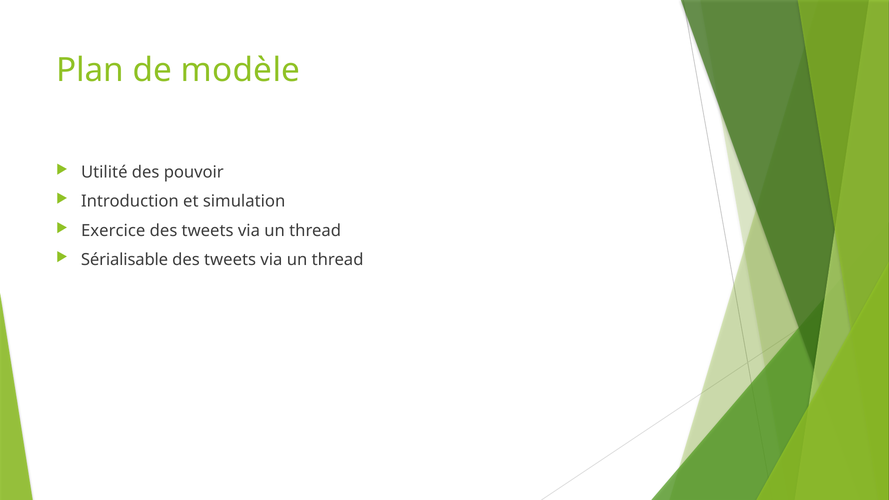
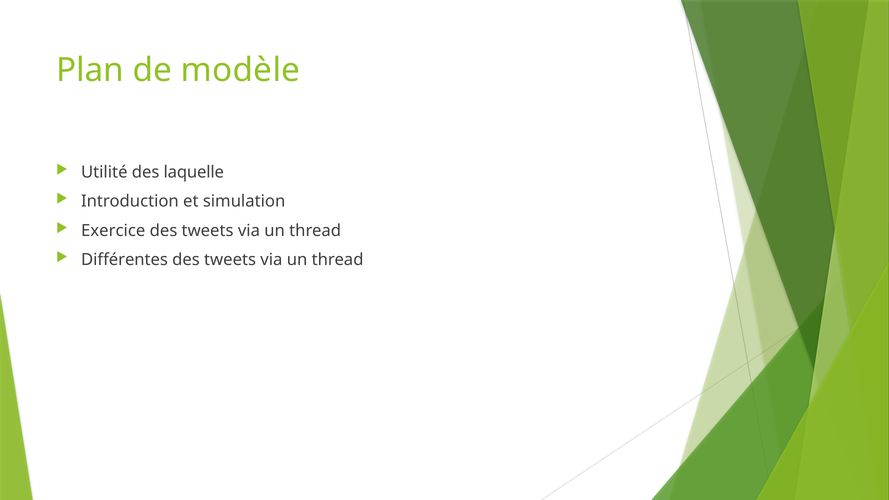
pouvoir: pouvoir -> laquelle
Sérialisable: Sérialisable -> Différentes
